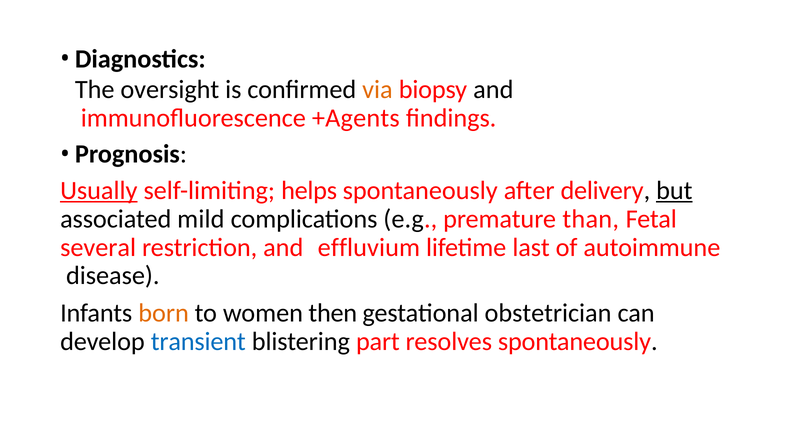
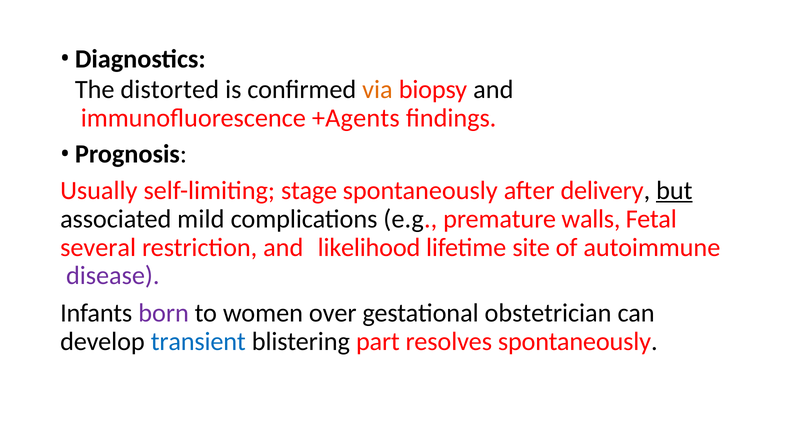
oversight: oversight -> distorted
Usually underline: present -> none
helps: helps -> stage
than: than -> walls
effluvium: effluvium -> likelihood
last: last -> site
disease colour: black -> purple
born colour: orange -> purple
then: then -> over
